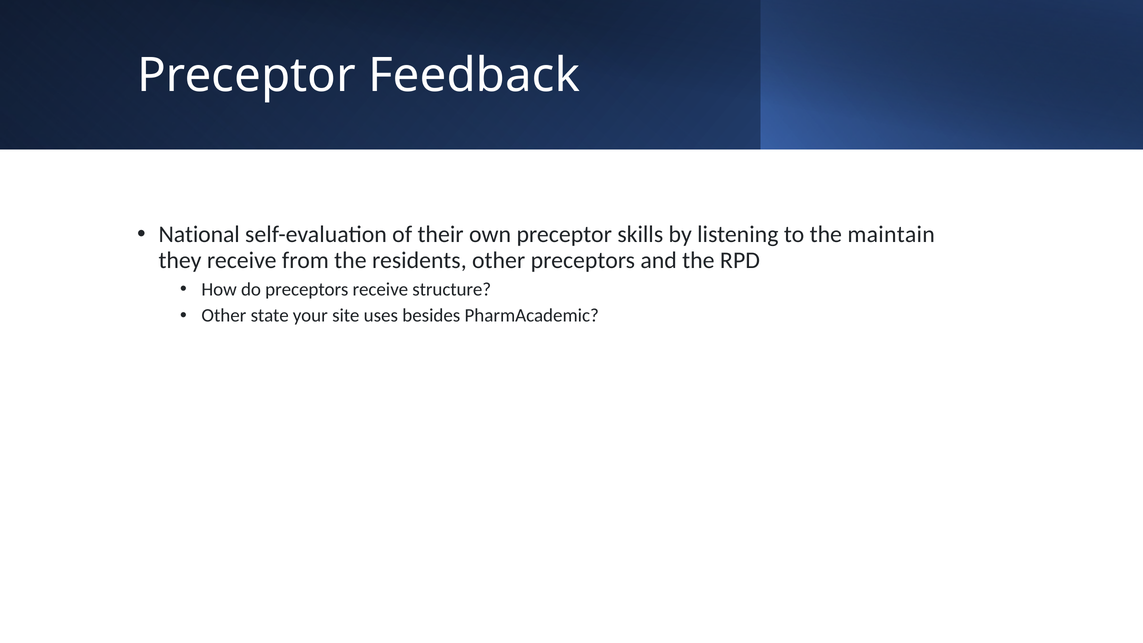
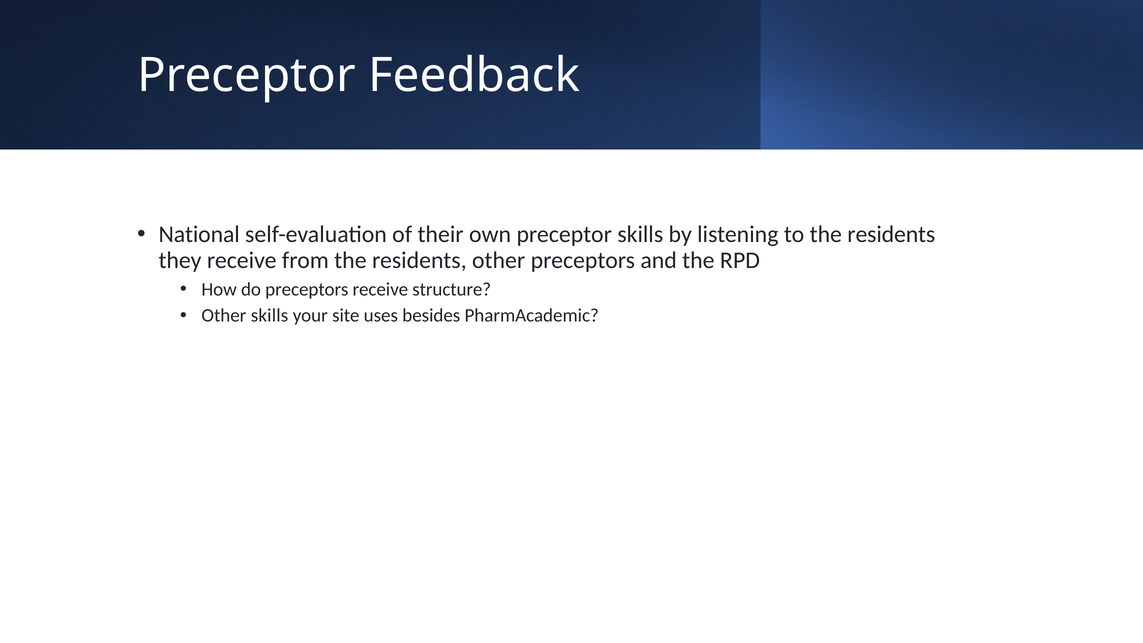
to the maintain: maintain -> residents
Other state: state -> skills
